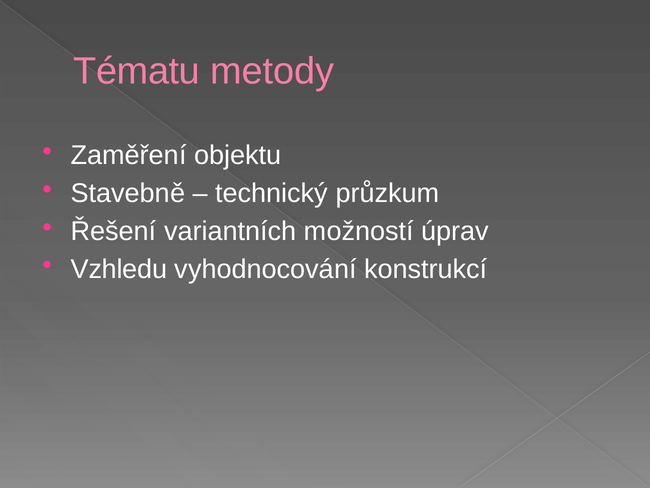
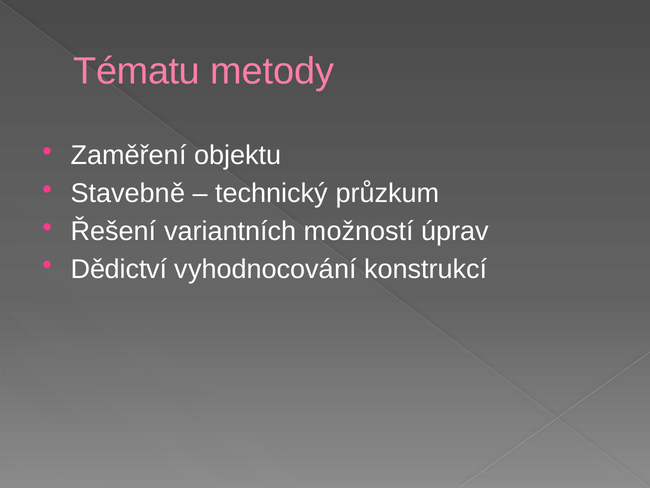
Vzhledu: Vzhledu -> Dědictví
